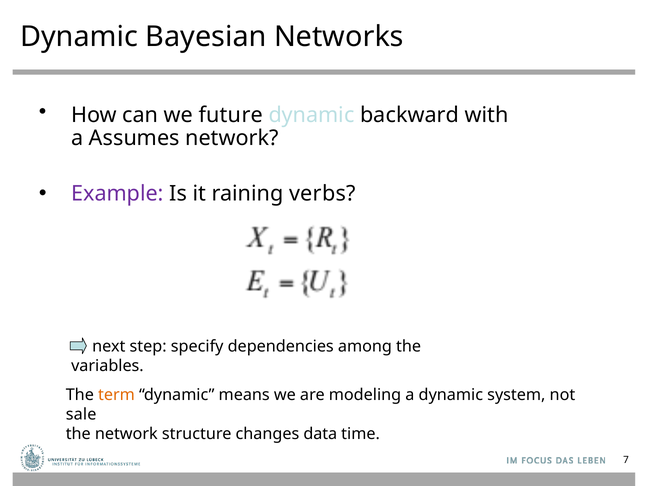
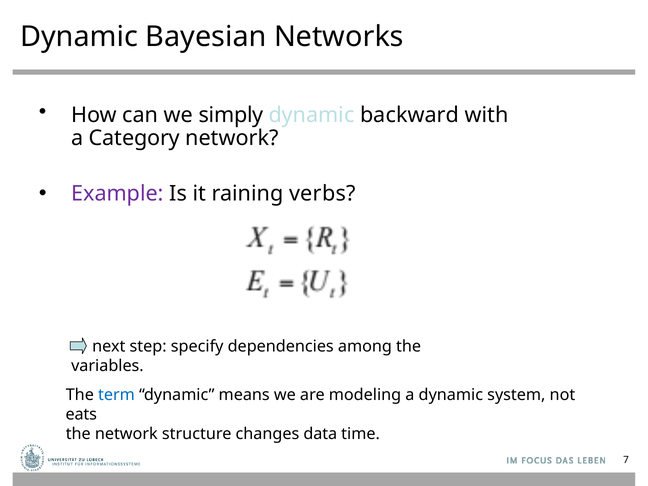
future: future -> simply
Assumes: Assumes -> Category
term colour: orange -> blue
sale: sale -> eats
